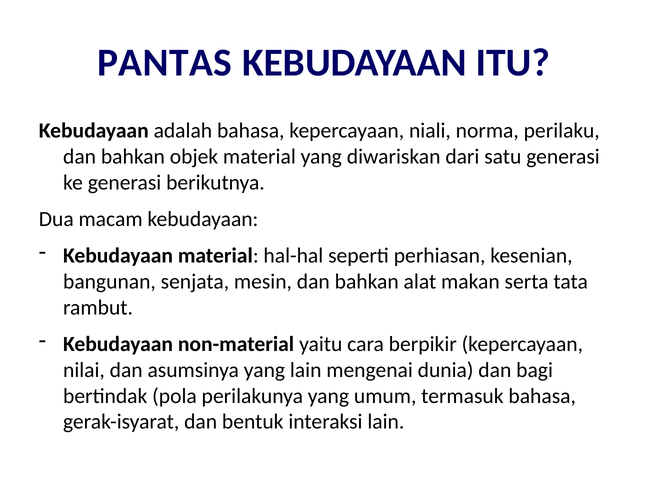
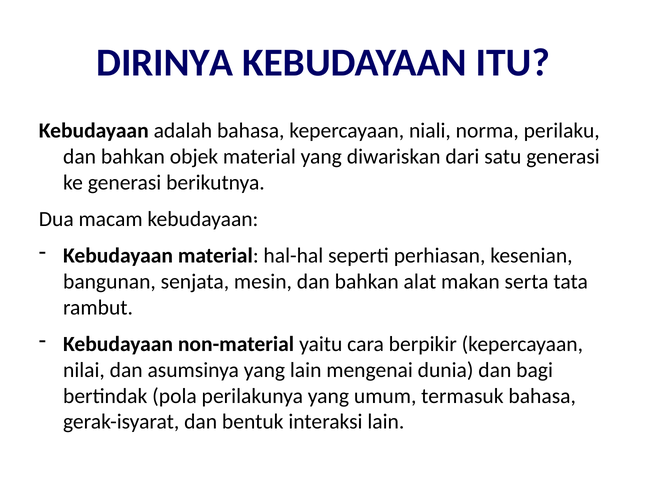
PANTAS: PANTAS -> DIRINYA
